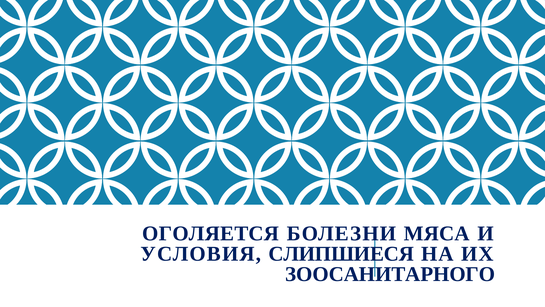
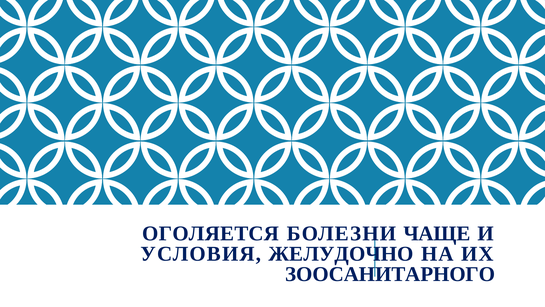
МЯСА: МЯСА -> ЧАЩЕ
СЛИПШИЕСЯ: СЛИПШИЕСЯ -> ЖЕЛУДОЧНО
